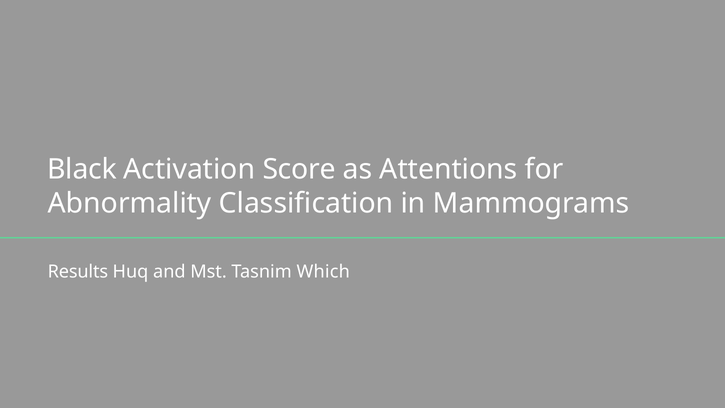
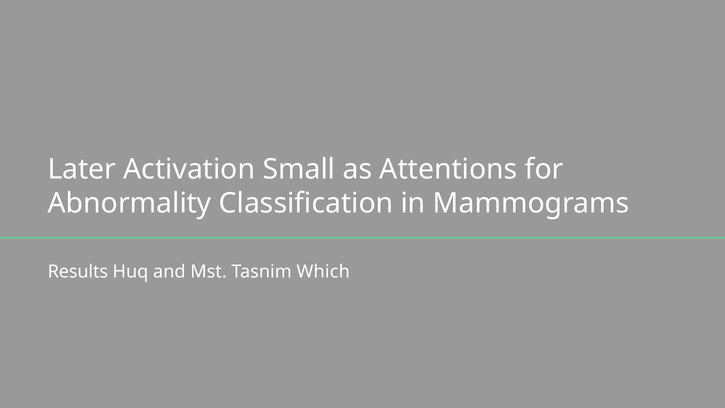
Black: Black -> Later
Score: Score -> Small
